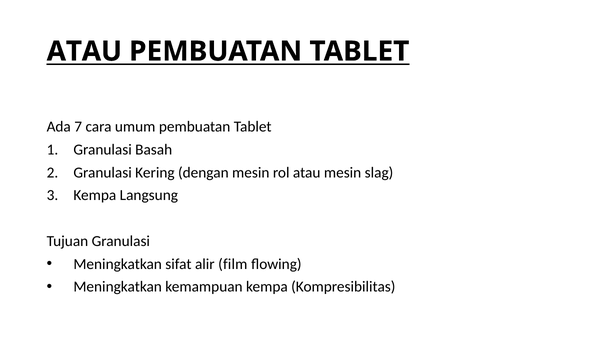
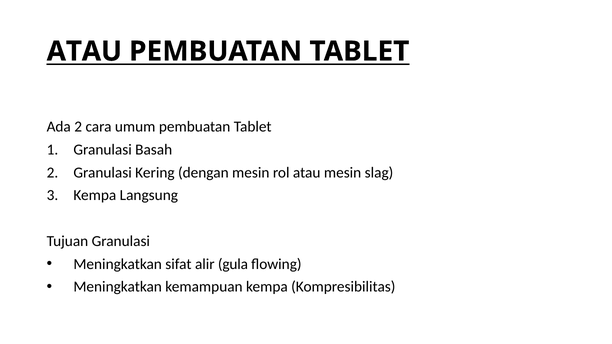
Ada 7: 7 -> 2
film: film -> gula
